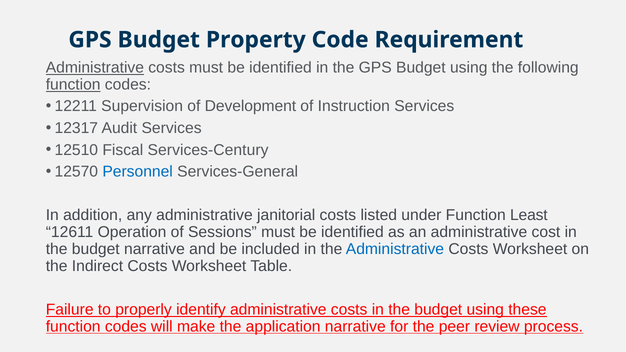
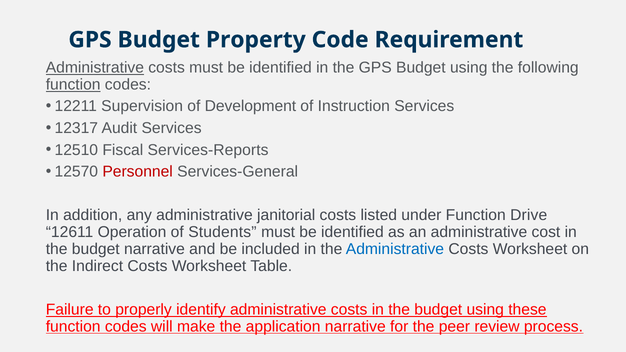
Services-Century: Services-Century -> Services-Reports
Personnel colour: blue -> red
Least: Least -> Drive
Sessions: Sessions -> Students
